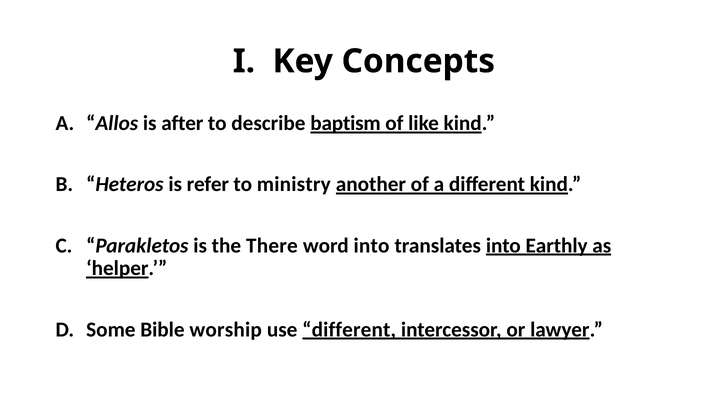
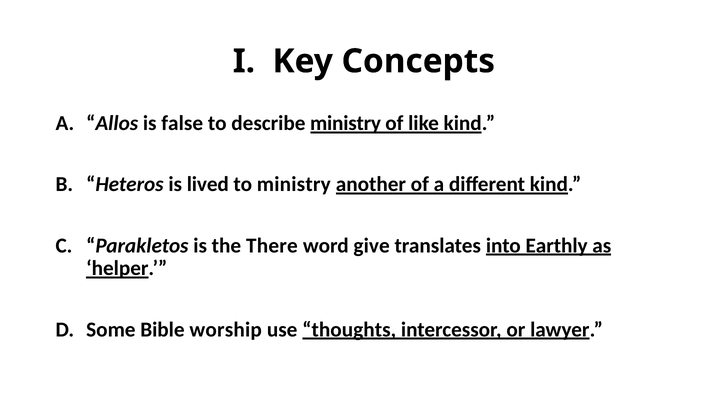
after: after -> false
describe baptism: baptism -> ministry
refer: refer -> lived
word into: into -> give
use different: different -> thoughts
